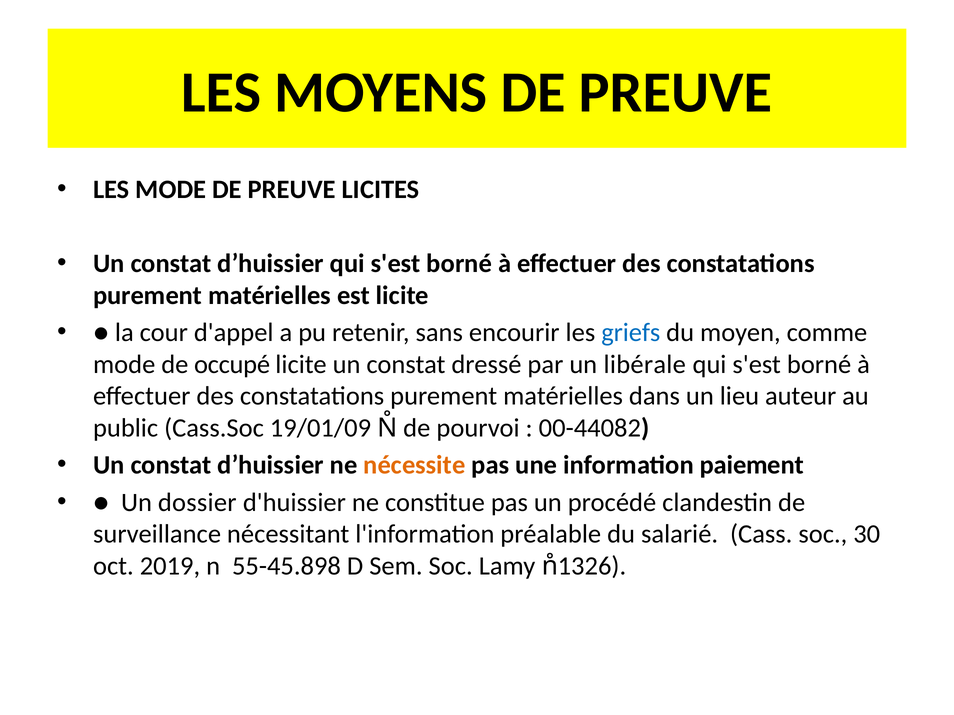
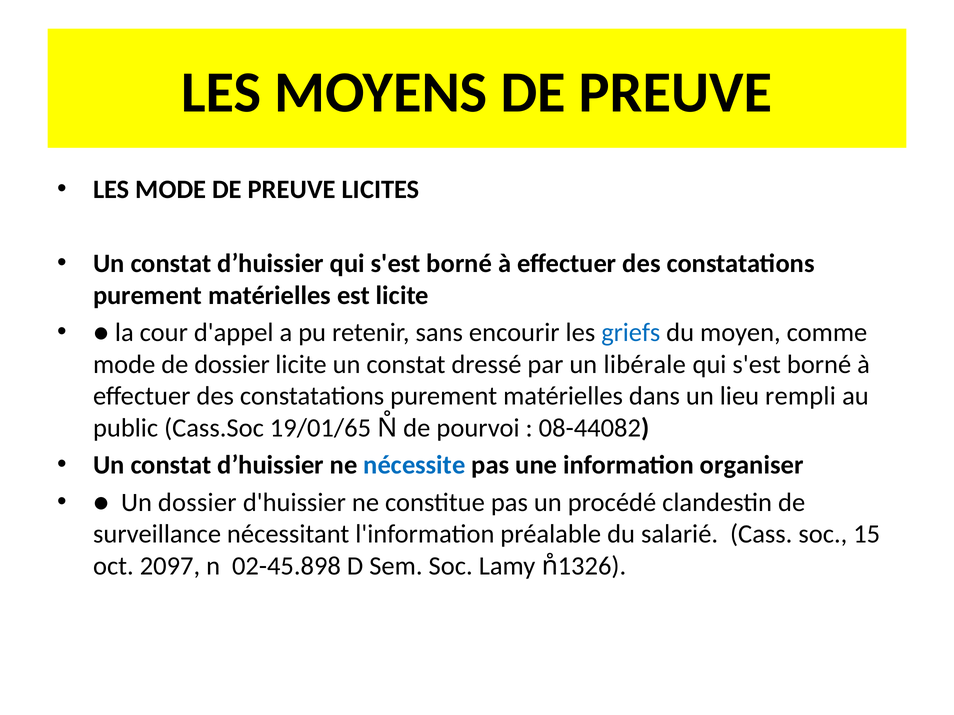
de occupé: occupé -> dossier
auteur: auteur -> rempli
19/01/09: 19/01/09 -> 19/01/65
00-44082: 00-44082 -> 08-44082
nécessite colour: orange -> blue
paiement: paiement -> organiser
30: 30 -> 15
2019: 2019 -> 2097
55-45.898: 55-45.898 -> 02-45.898
